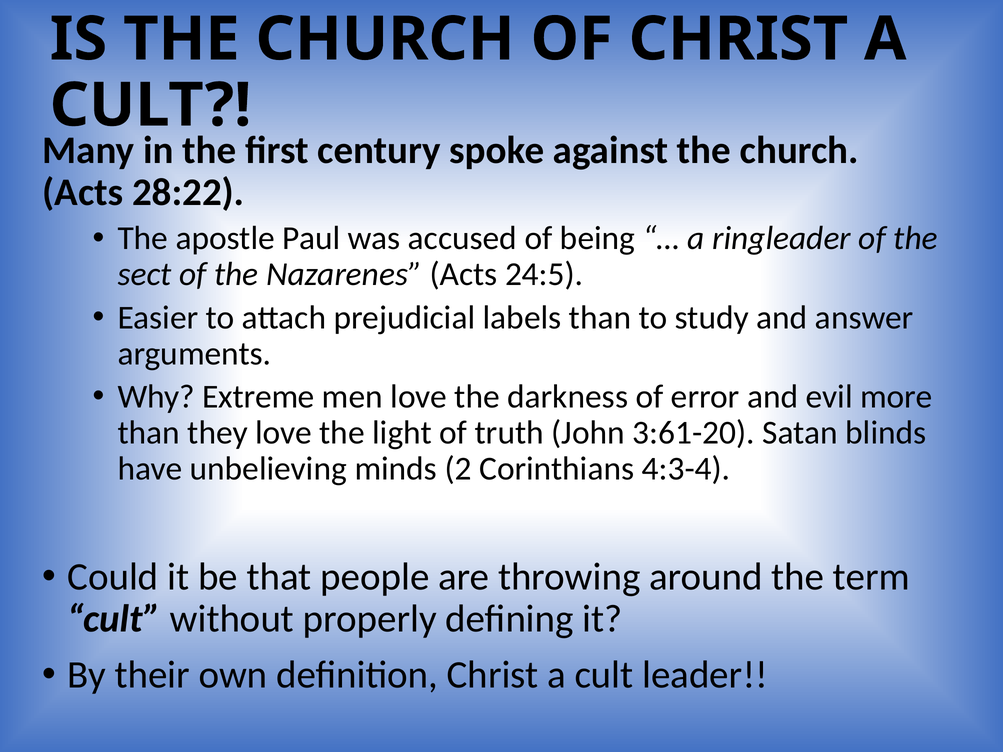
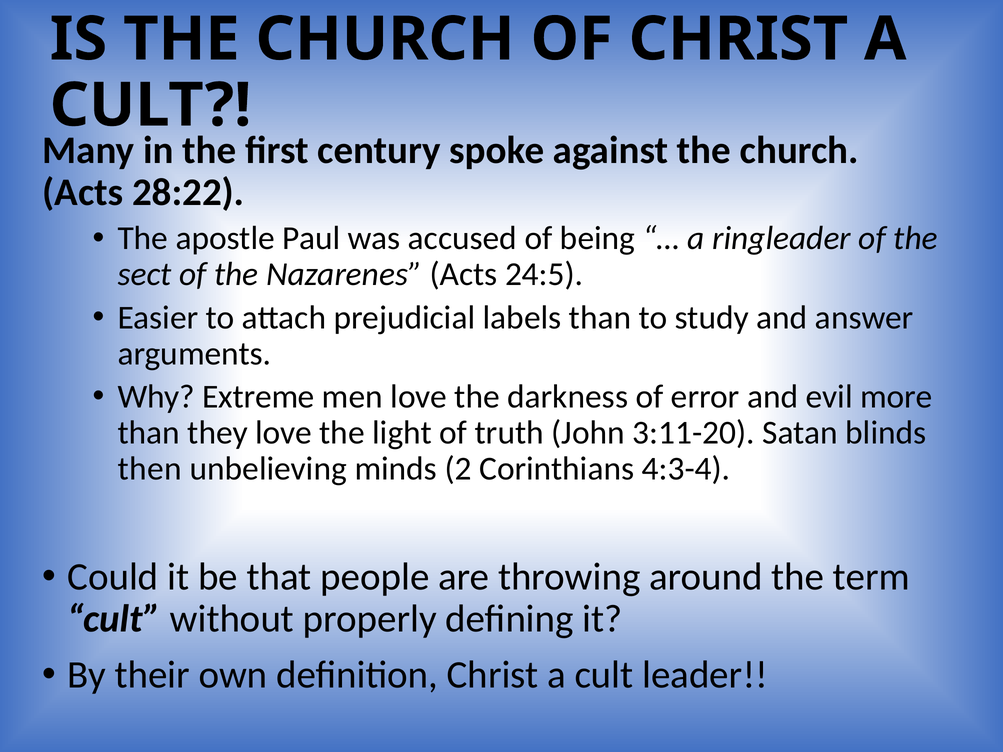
3:61-20: 3:61-20 -> 3:11-20
have: have -> then
